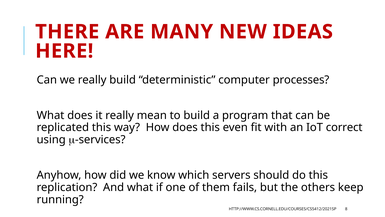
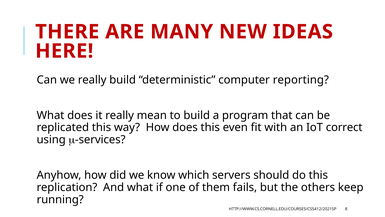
processes: processes -> reporting
